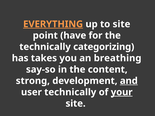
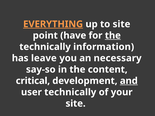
the at (113, 36) underline: none -> present
categorizing: categorizing -> information
takes: takes -> leave
breathing: breathing -> necessary
strong: strong -> critical
your underline: present -> none
